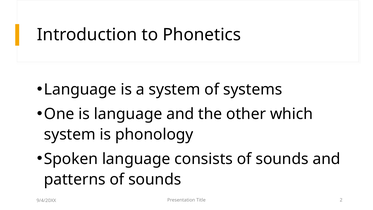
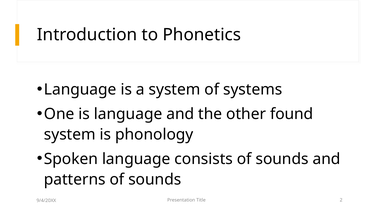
which: which -> found
